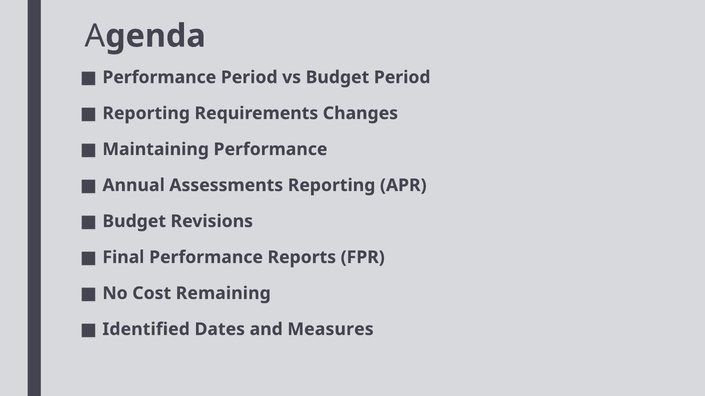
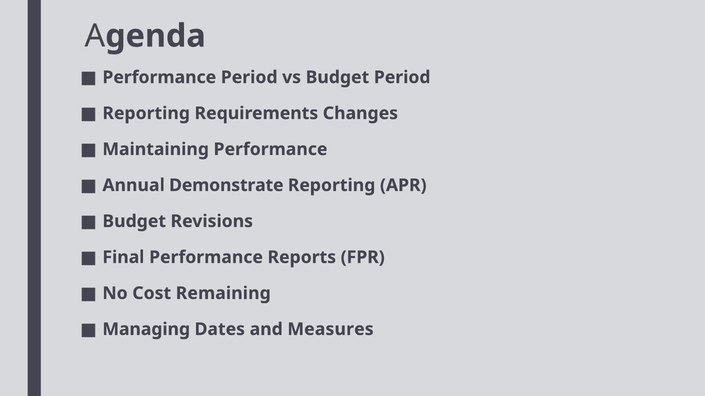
Assessments: Assessments -> Demonstrate
Identified: Identified -> Managing
